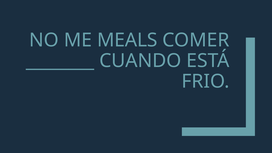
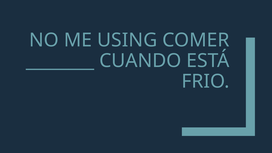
MEALS: MEALS -> USING
